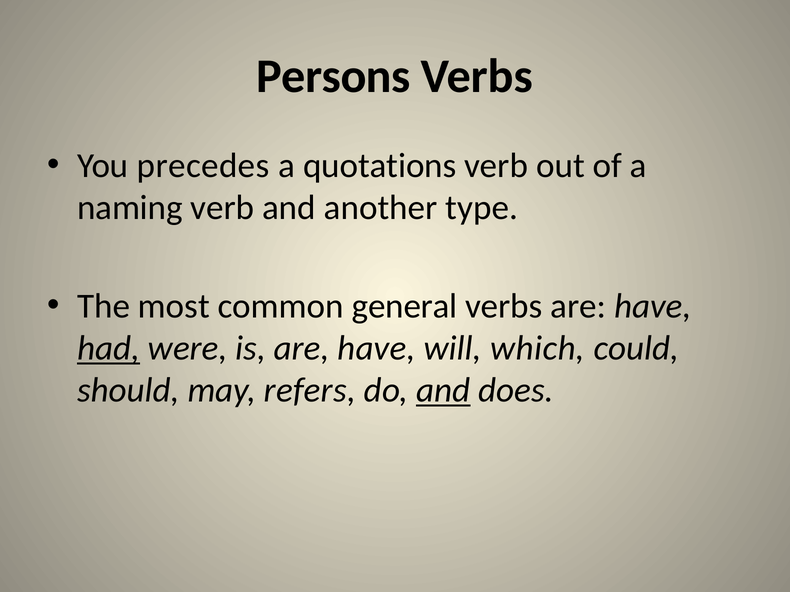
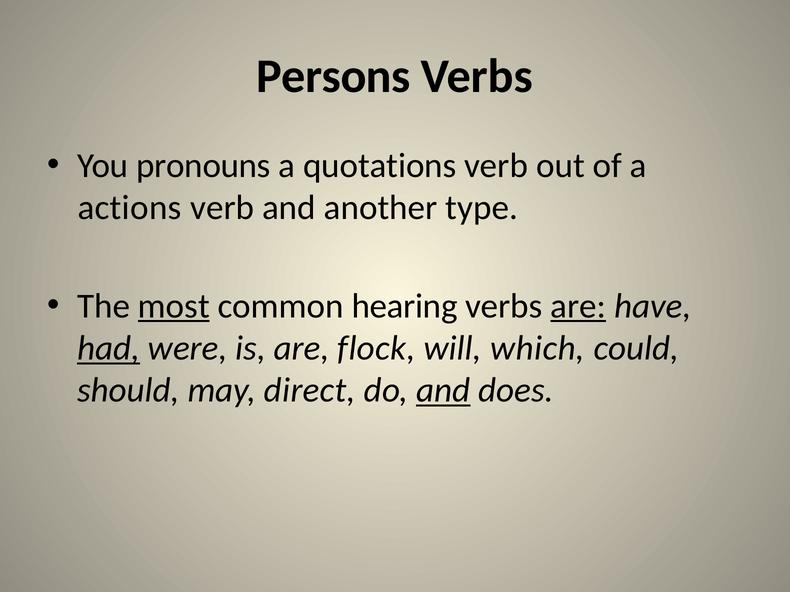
precedes: precedes -> pronouns
naming: naming -> actions
most underline: none -> present
general: general -> hearing
are at (578, 306) underline: none -> present
is are have: have -> flock
refers: refers -> direct
